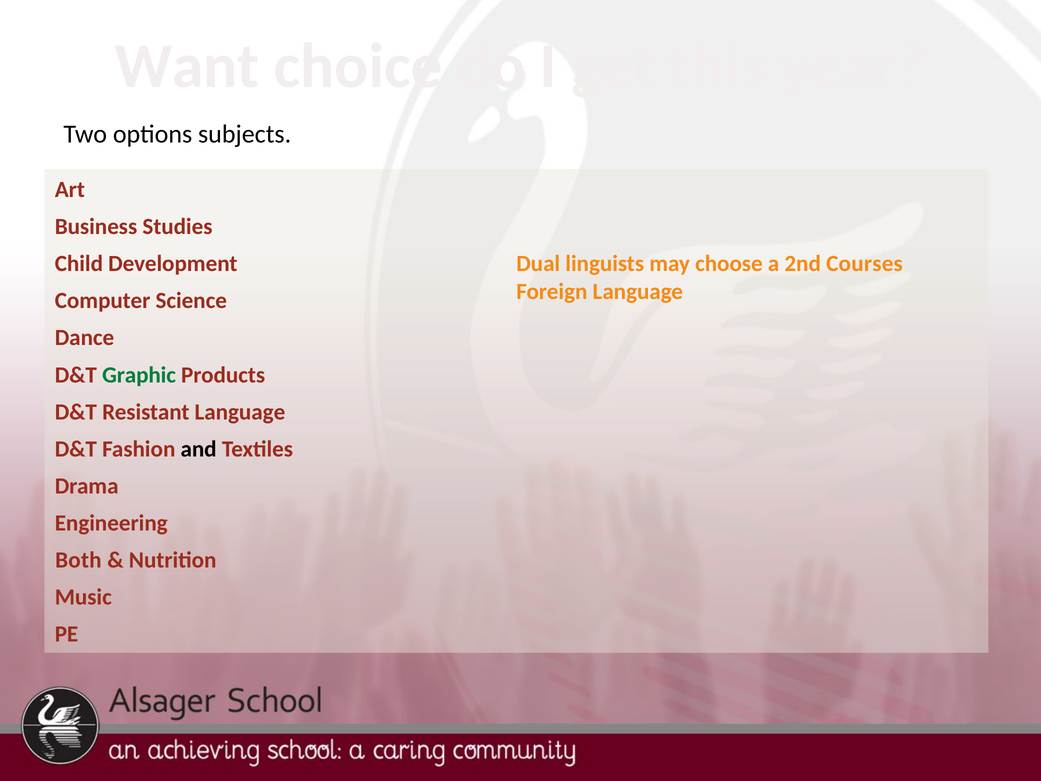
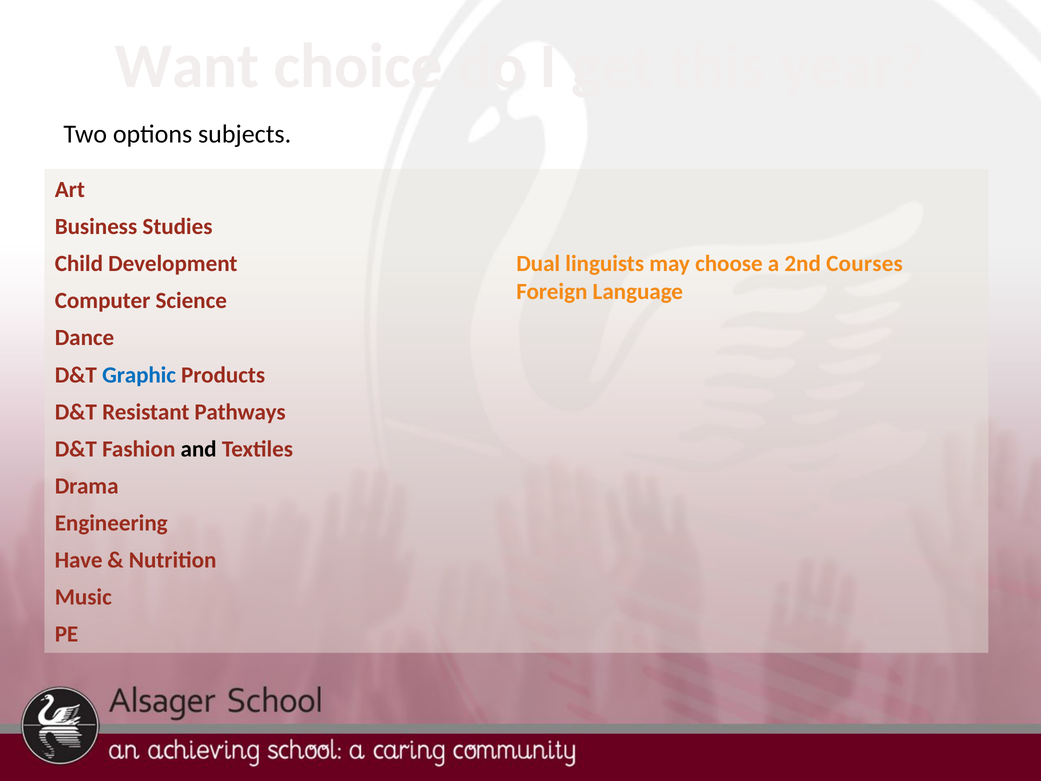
Graphic colour: green -> blue
Resistant Language: Language -> Pathways
Both: Both -> Have
